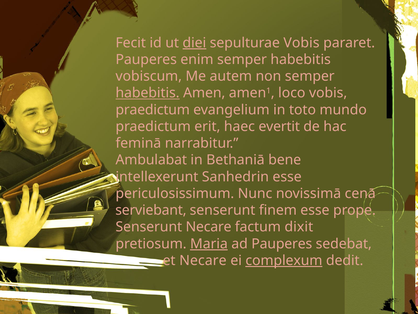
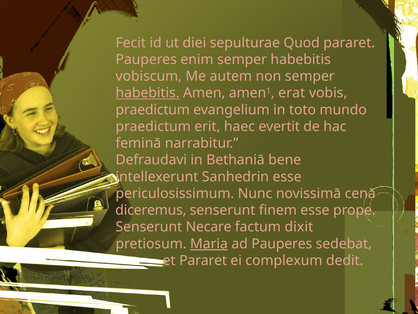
diei underline: present -> none
sepulturae Vobis: Vobis -> Quod
loco: loco -> erat
Ambulabat: Ambulabat -> Defraudavi
serviebant: serviebant -> diceremus
et Necare: Necare -> Pararet
complexum underline: present -> none
